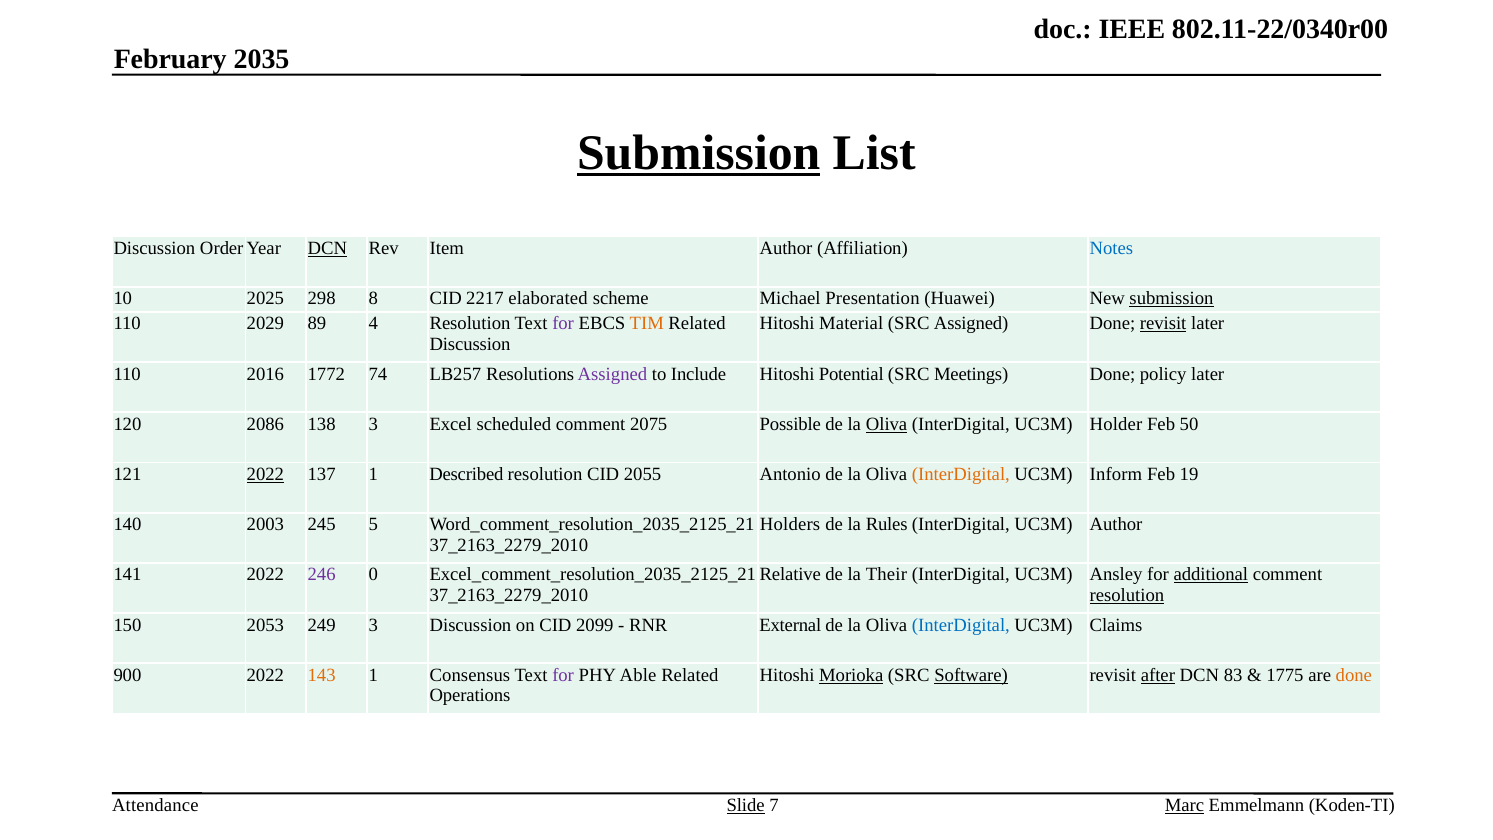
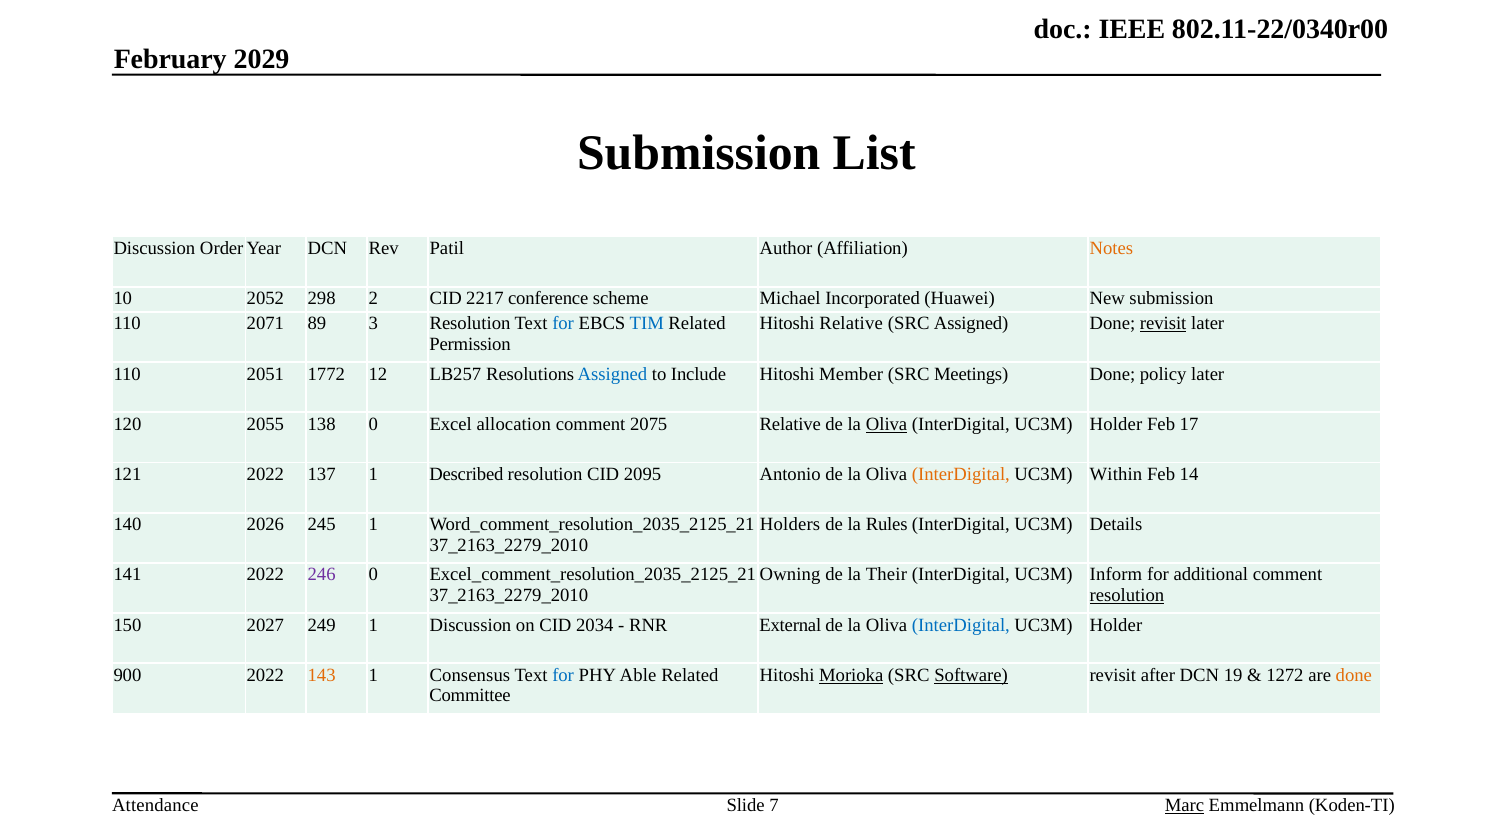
2035: 2035 -> 2029
Submission at (699, 153) underline: present -> none
DCN at (327, 248) underline: present -> none
Item: Item -> Patil
Notes colour: blue -> orange
2025: 2025 -> 2052
8: 8 -> 2
elaborated: elaborated -> conference
Presentation: Presentation -> Incorporated
submission at (1171, 298) underline: present -> none
2029: 2029 -> 2071
4: 4 -> 3
for at (563, 324) colour: purple -> blue
TIM colour: orange -> blue
Hitoshi Material: Material -> Relative
Discussion at (470, 344): Discussion -> Permission
2016: 2016 -> 2051
74: 74 -> 12
Assigned at (612, 374) colour: purple -> blue
Potential: Potential -> Member
2086: 2086 -> 2055
138 3: 3 -> 0
scheduled: scheduled -> allocation
2075 Possible: Possible -> Relative
50: 50 -> 17
2022 at (265, 474) underline: present -> none
2055: 2055 -> 2095
Inform: Inform -> Within
19: 19 -> 14
2003: 2003 -> 2026
245 5: 5 -> 1
UC3M Author: Author -> Details
Relative: Relative -> Owning
Ansley: Ansley -> Inform
additional underline: present -> none
2053: 2053 -> 2027
249 3: 3 -> 1
2099: 2099 -> 2034
Claims at (1116, 625): Claims -> Holder
for at (563, 675) colour: purple -> blue
after underline: present -> none
83: 83 -> 19
1775: 1775 -> 1272
Operations: Operations -> Committee
Slide underline: present -> none
